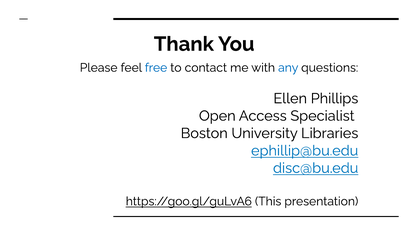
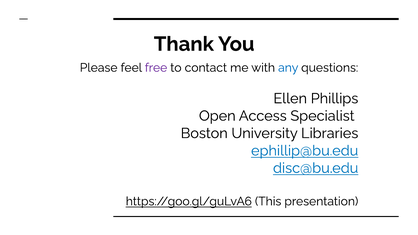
free colour: blue -> purple
